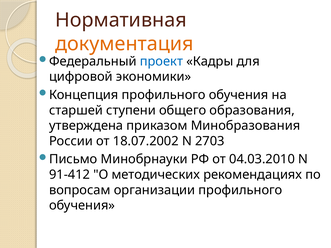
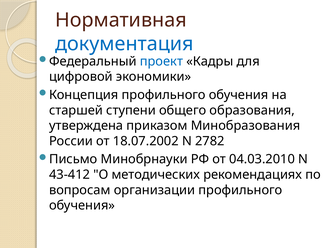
документация colour: orange -> blue
2703: 2703 -> 2782
91-412: 91-412 -> 43-412
